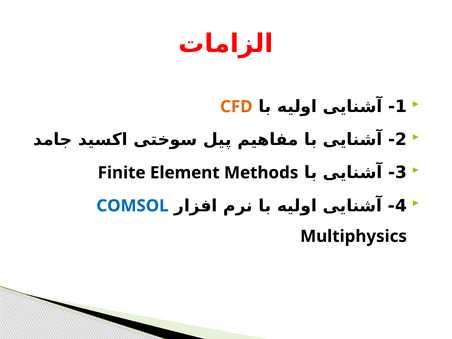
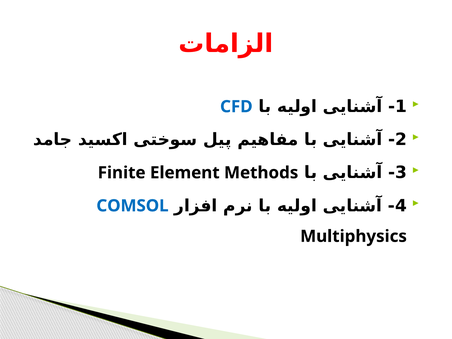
CFD colour: orange -> blue
